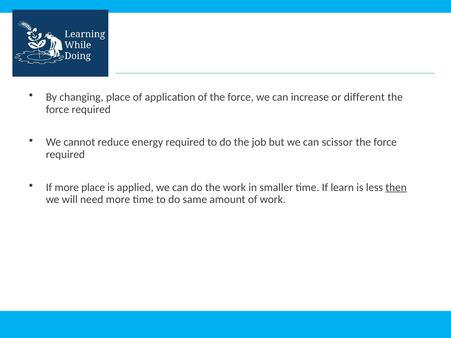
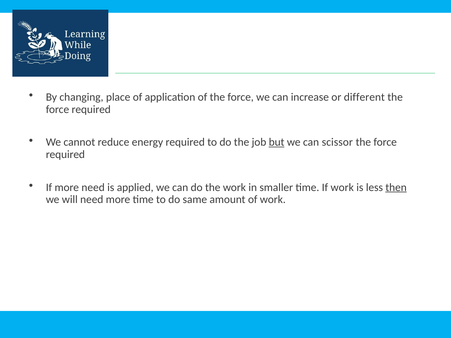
but underline: none -> present
more place: place -> need
If learn: learn -> work
